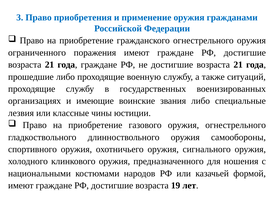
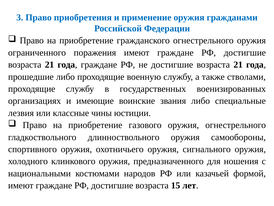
ситуаций: ситуаций -> стволами
19: 19 -> 15
